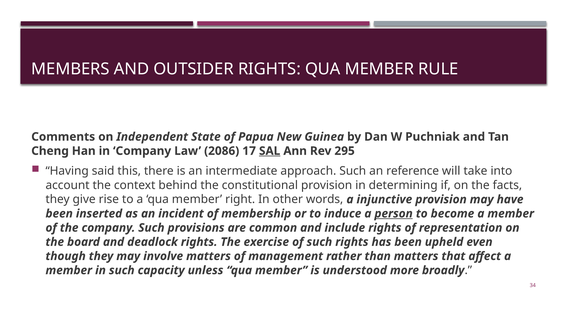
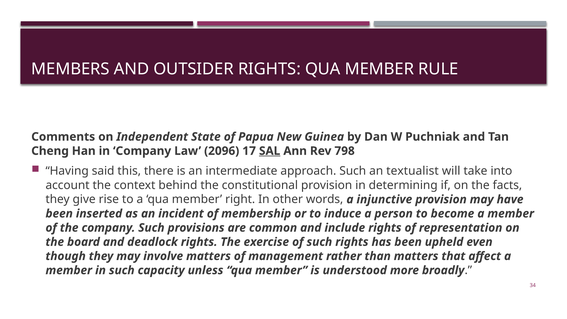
2086: 2086 -> 2096
295: 295 -> 798
reference: reference -> textualist
person underline: present -> none
